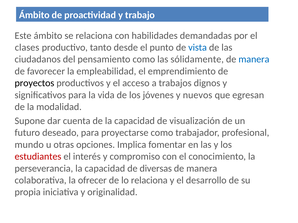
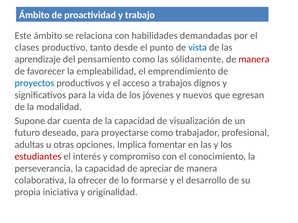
ciudadanos: ciudadanos -> aprendizaje
manera at (254, 59) colour: blue -> red
proyectos colour: black -> blue
mundo: mundo -> adultas
diversas: diversas -> apreciar
lo relaciona: relaciona -> formarse
